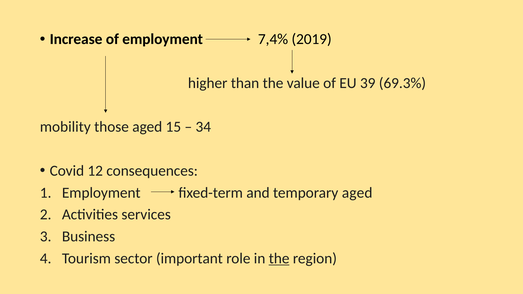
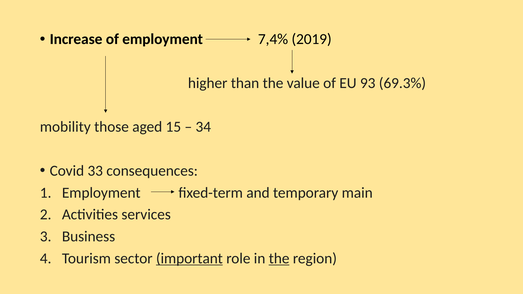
39: 39 -> 93
12: 12 -> 33
temporary aged: aged -> main
important underline: none -> present
